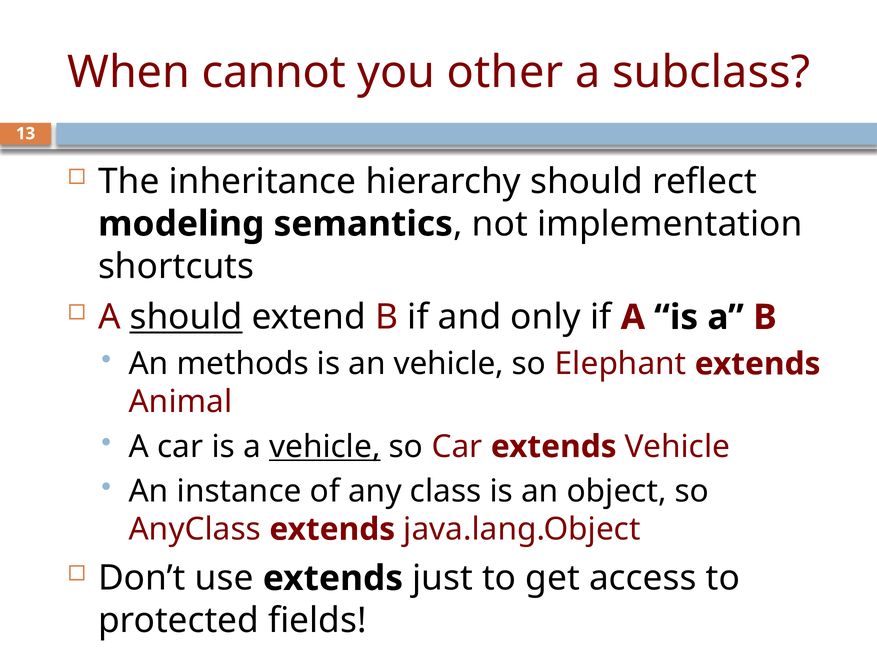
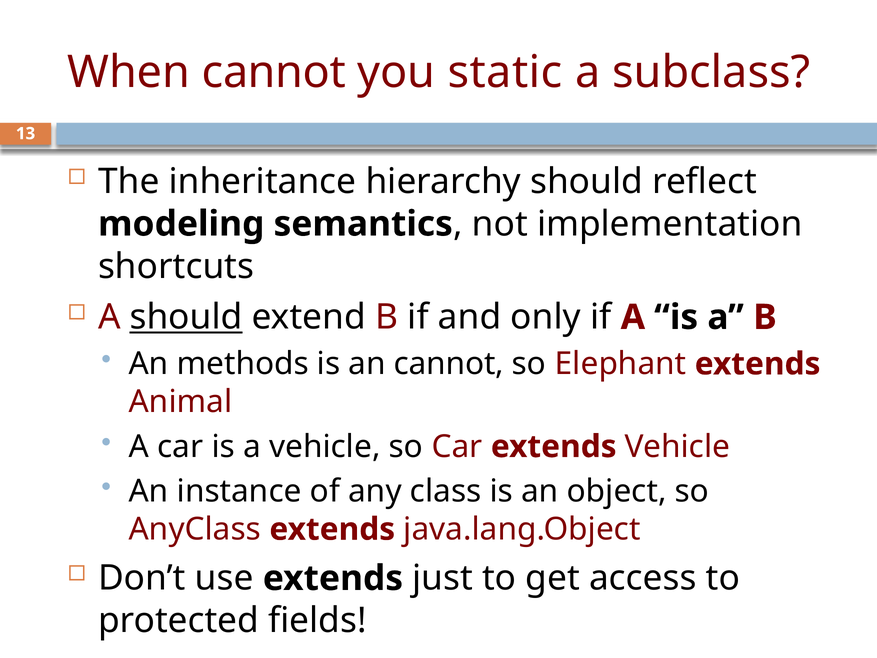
other: other -> static
an vehicle: vehicle -> cannot
vehicle at (325, 446) underline: present -> none
